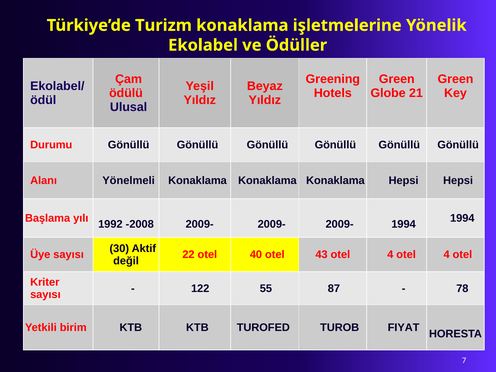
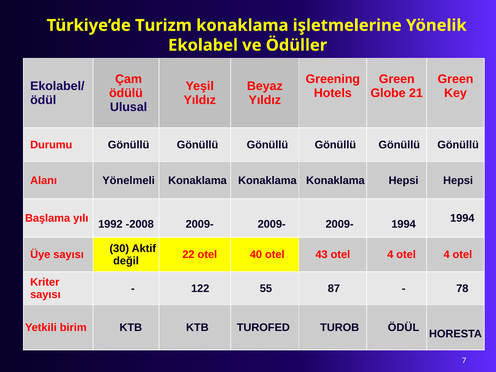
TUROB FIYAT: FIYAT -> ÖDÜL
